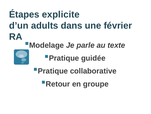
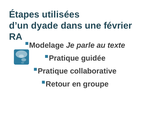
explicite: explicite -> utilisées
adults: adults -> dyade
